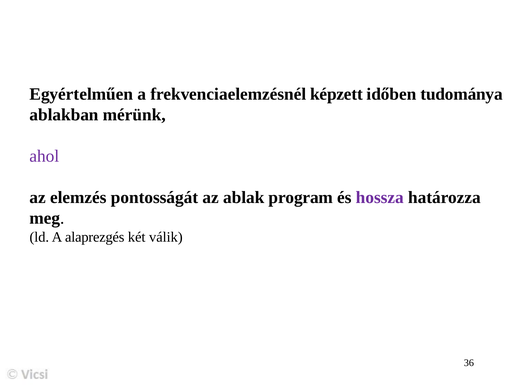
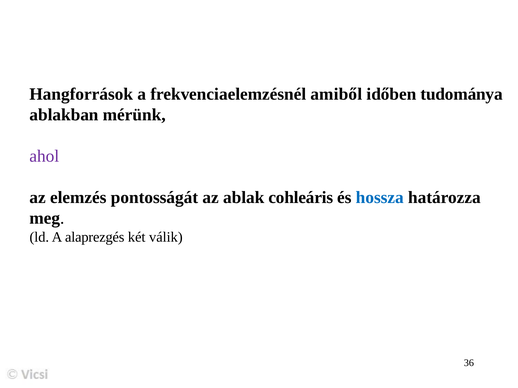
Egyértelműen: Egyértelműen -> Hangforrások
képzett: képzett -> amiből
program: program -> cohleáris
hossza colour: purple -> blue
